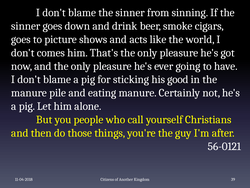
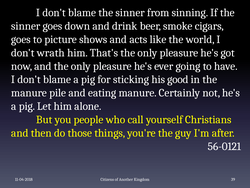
comes: comes -> wrath
